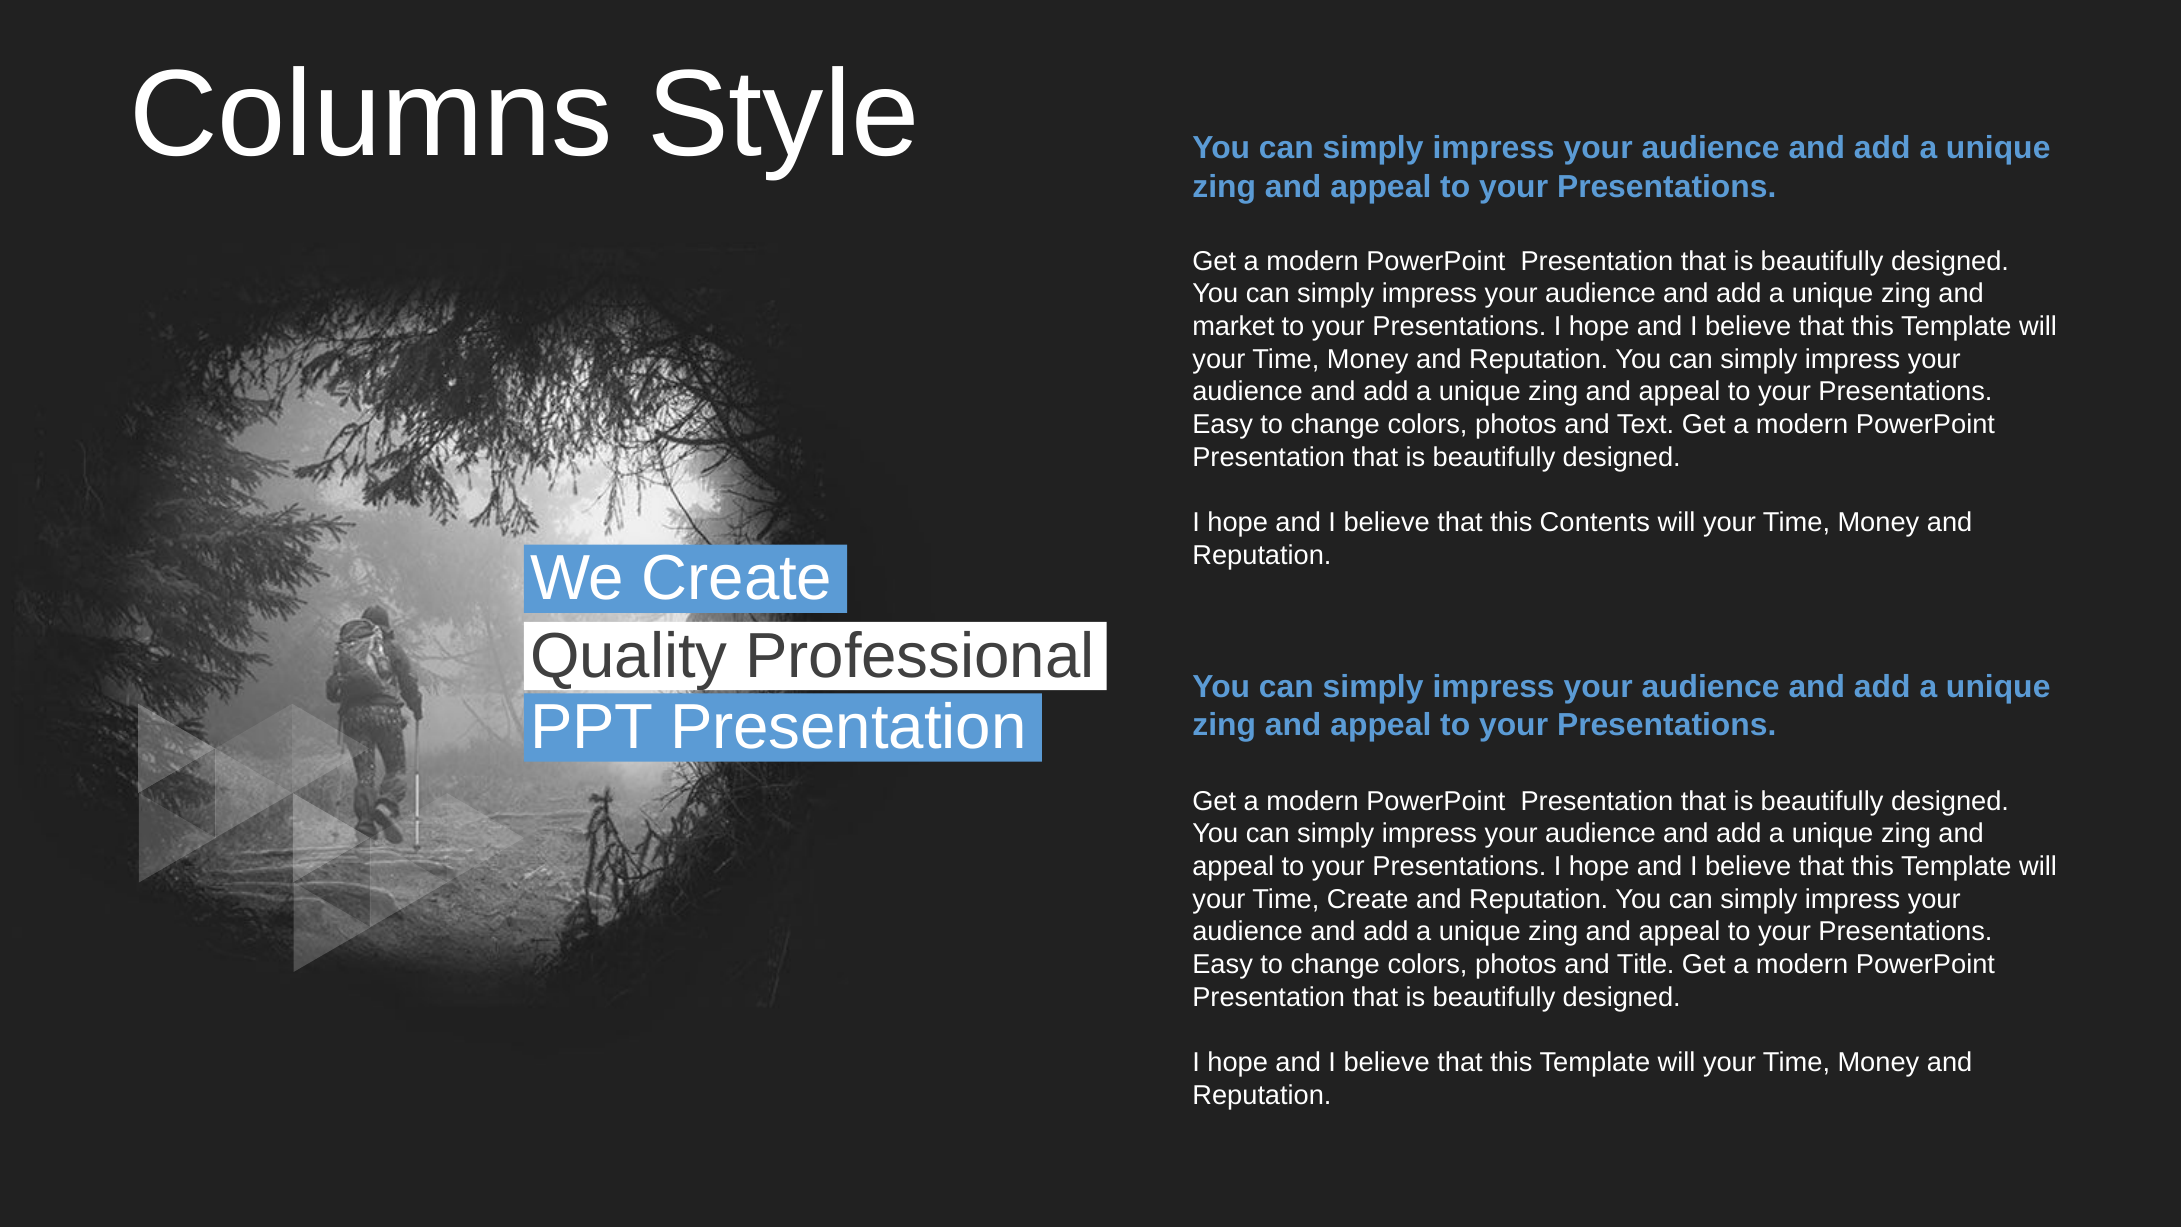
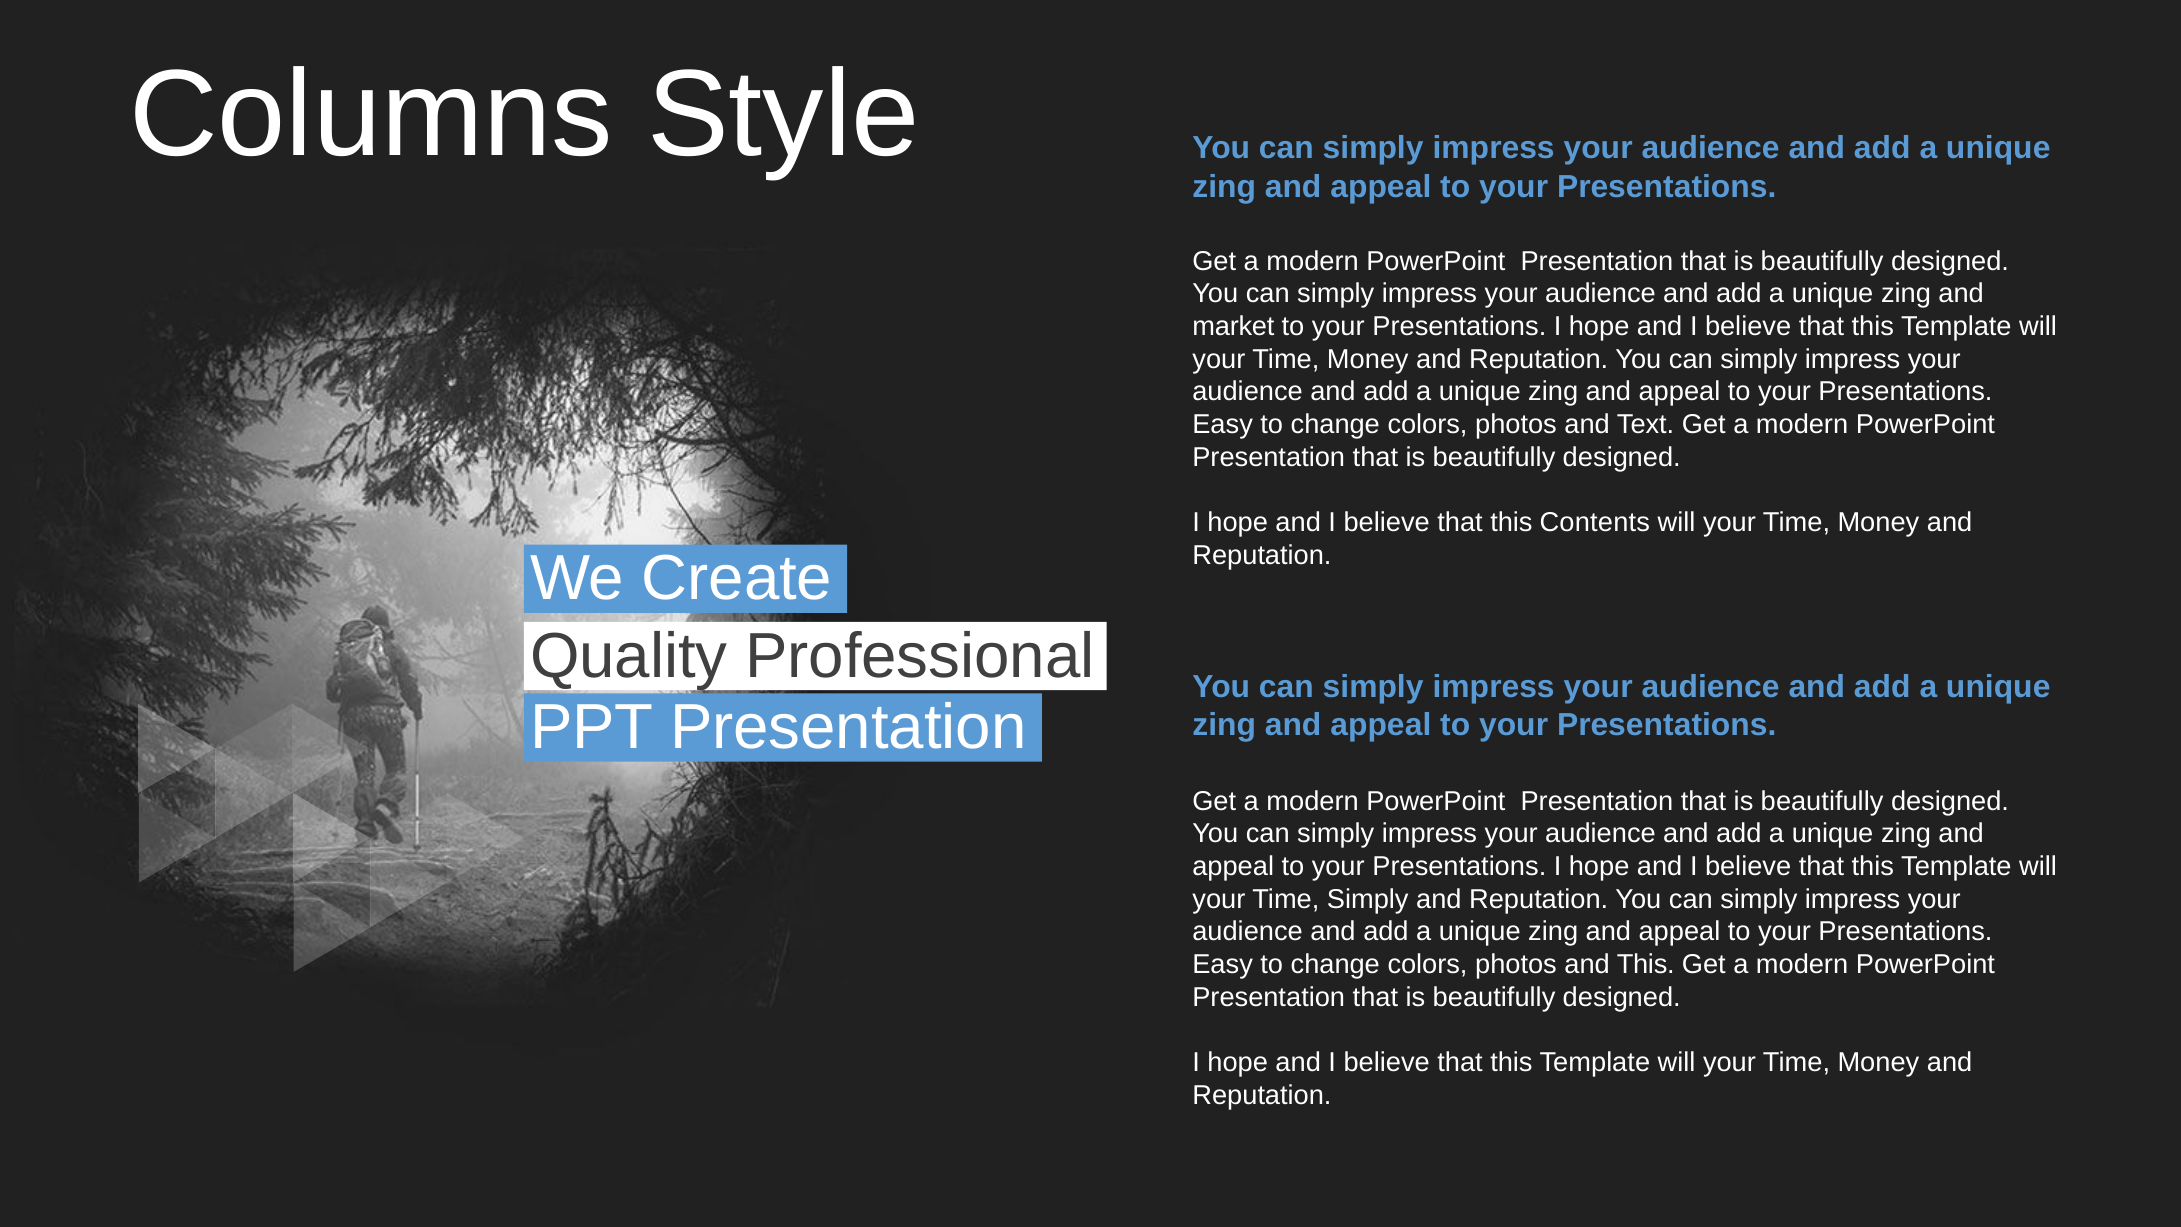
Time Create: Create -> Simply
and Title: Title -> This
